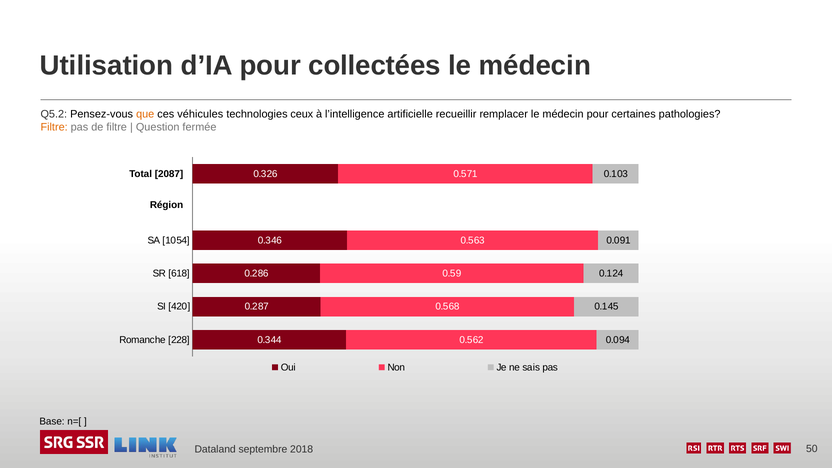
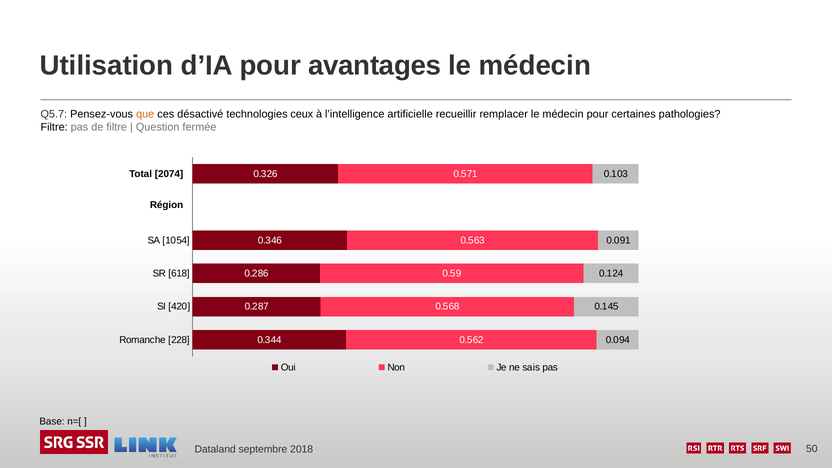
collectées: collectées -> avantages
Q5.2: Q5.2 -> Q5.7
véhicules: véhicules -> désactivé
Filtre at (54, 127) colour: orange -> black
2087: 2087 -> 2074
